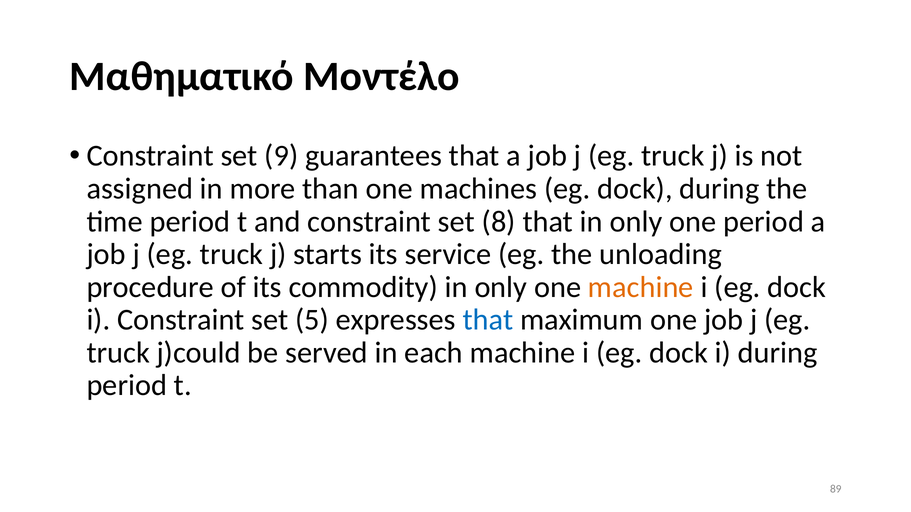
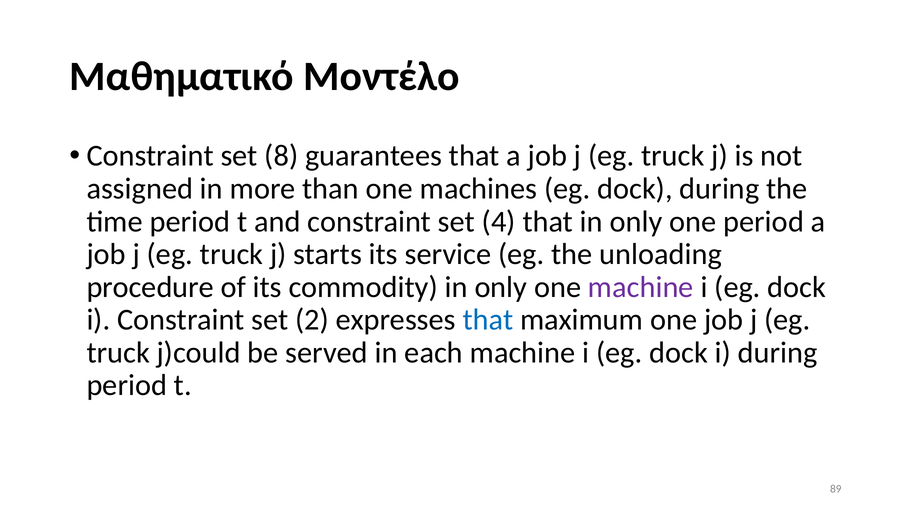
9: 9 -> 8
8: 8 -> 4
machine at (641, 287) colour: orange -> purple
5: 5 -> 2
